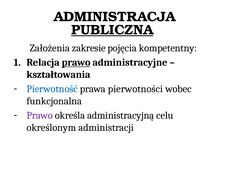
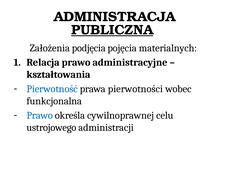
zakresie: zakresie -> podjęcia
kompetentny: kompetentny -> materialnych
prawo at (76, 62) underline: present -> none
Prawo at (40, 115) colour: purple -> blue
administracyjną: administracyjną -> cywilnoprawnej
określonym: określonym -> ustrojowego
